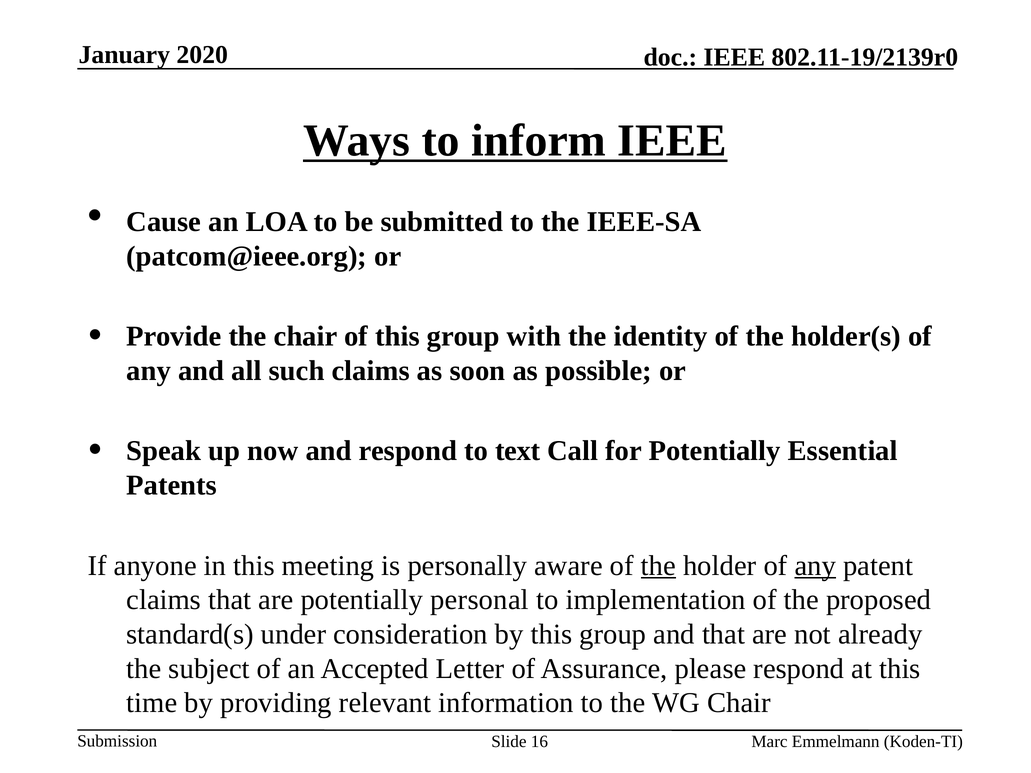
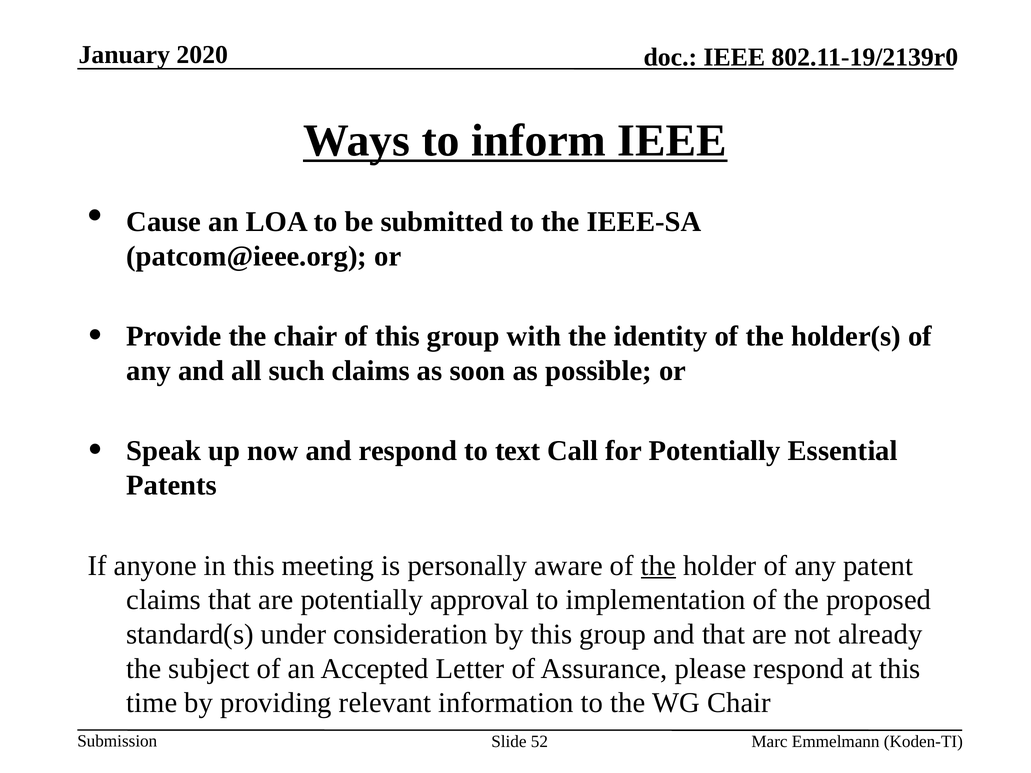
any at (815, 566) underline: present -> none
personal: personal -> approval
16: 16 -> 52
